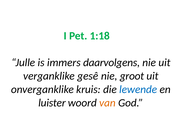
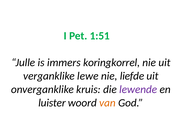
1:18: 1:18 -> 1:51
daarvolgens: daarvolgens -> koringkorrel
gesê: gesê -> lewe
groot: groot -> liefde
lewende colour: blue -> purple
